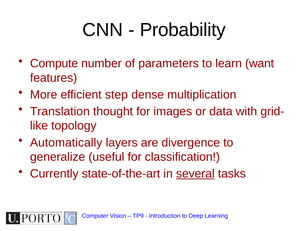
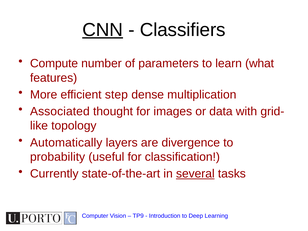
CNN underline: none -> present
Probability: Probability -> Classifiers
want: want -> what
Translation: Translation -> Associated
generalize: generalize -> probability
